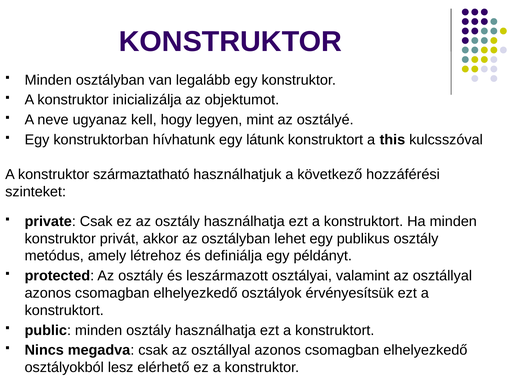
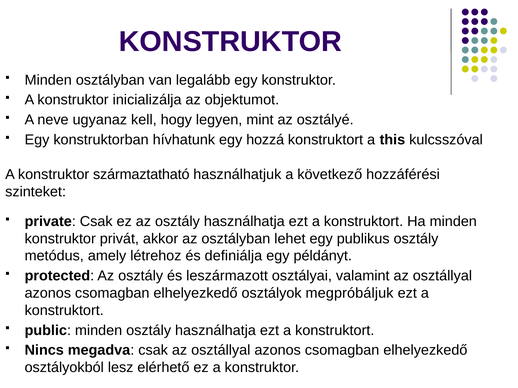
látunk: látunk -> hozzá
érvényesítsük: érvényesítsük -> megpróbáljuk
